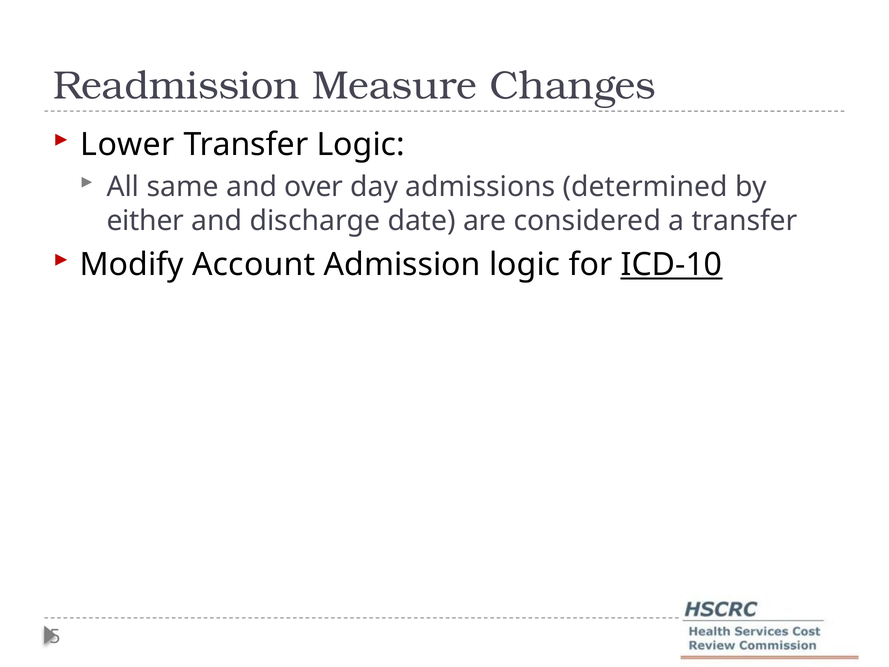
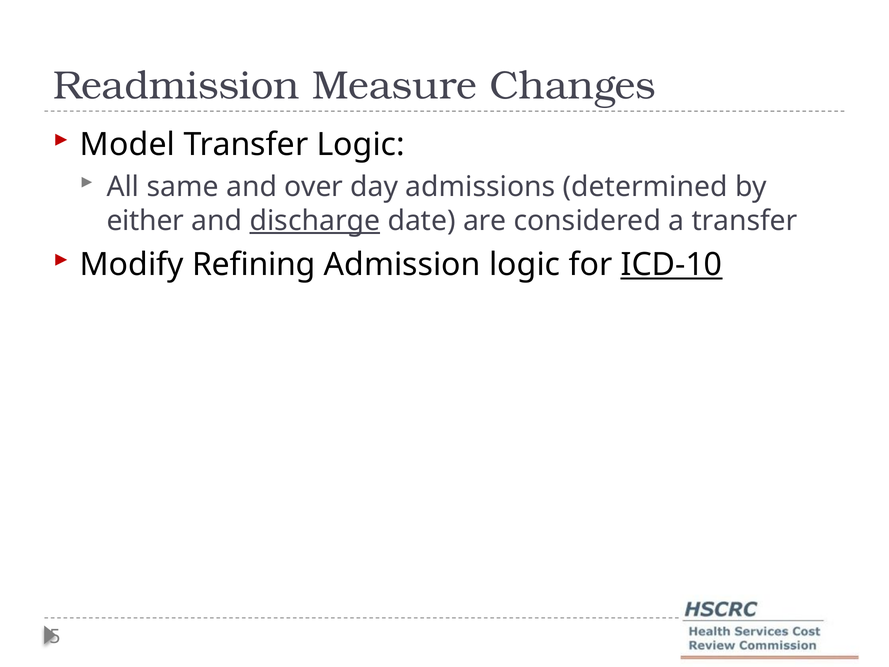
Lower: Lower -> Model
discharge underline: none -> present
Account: Account -> Refining
